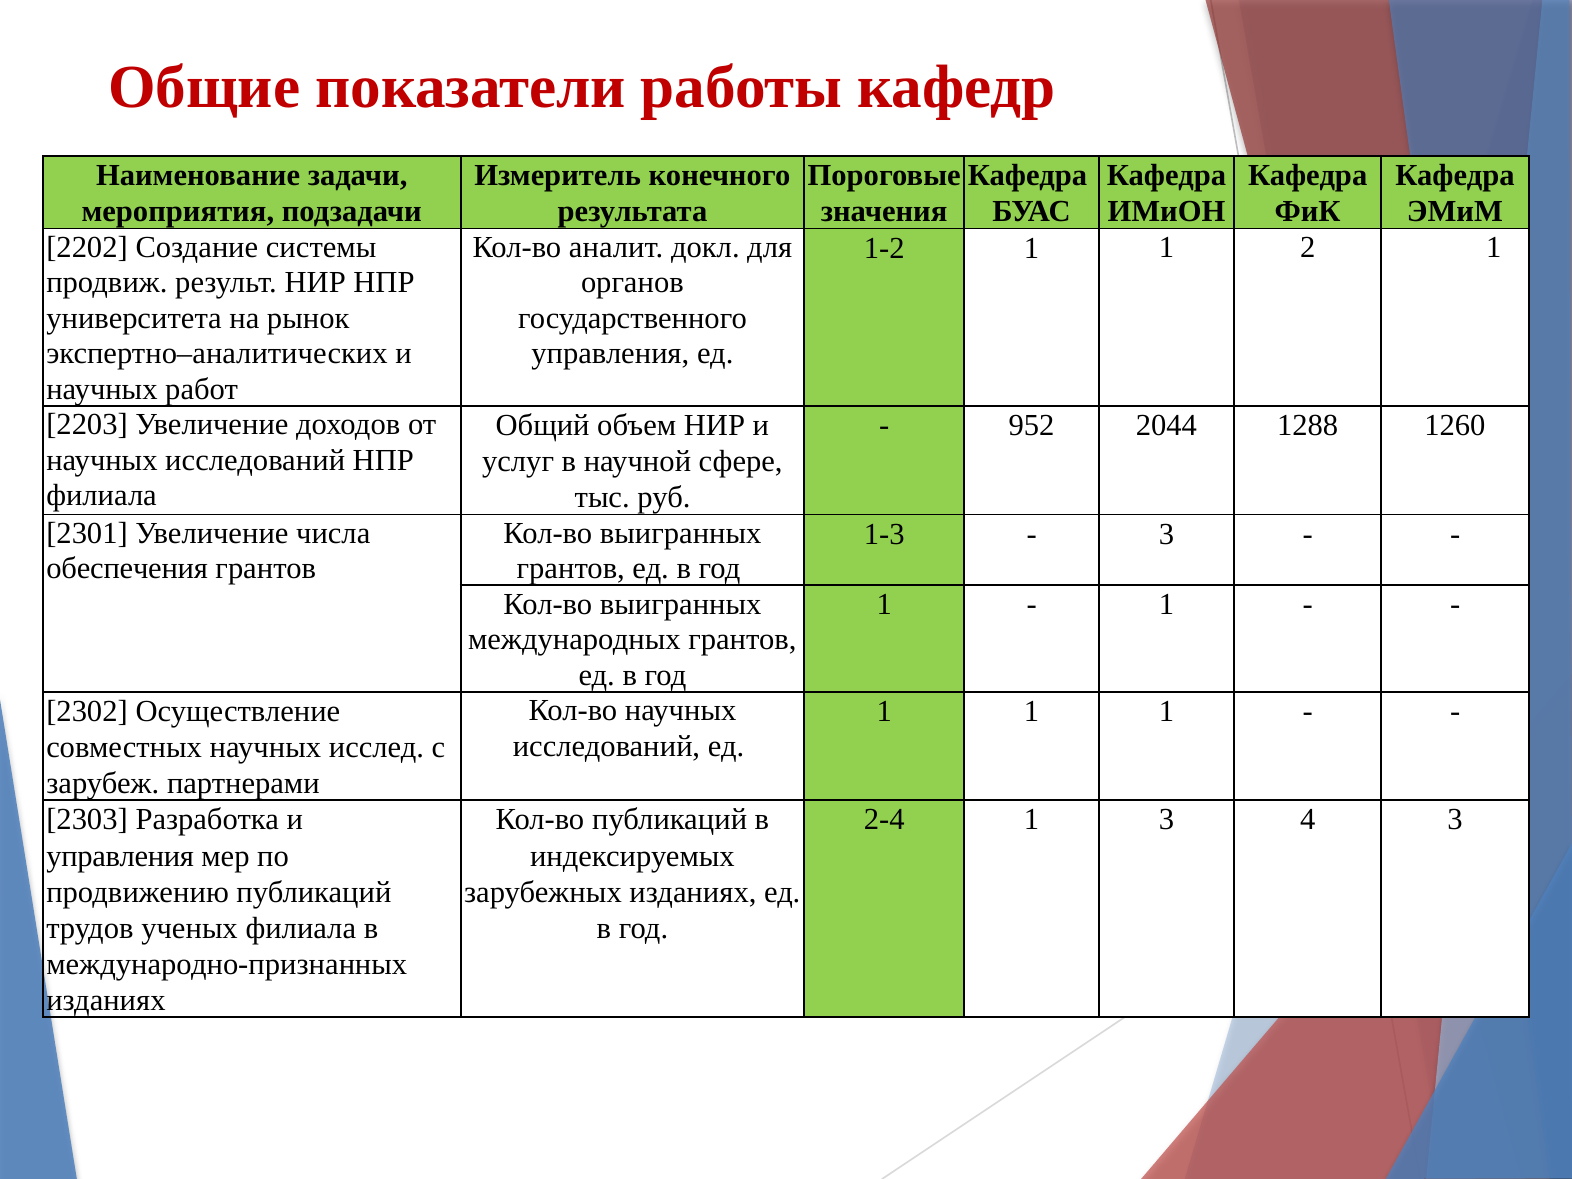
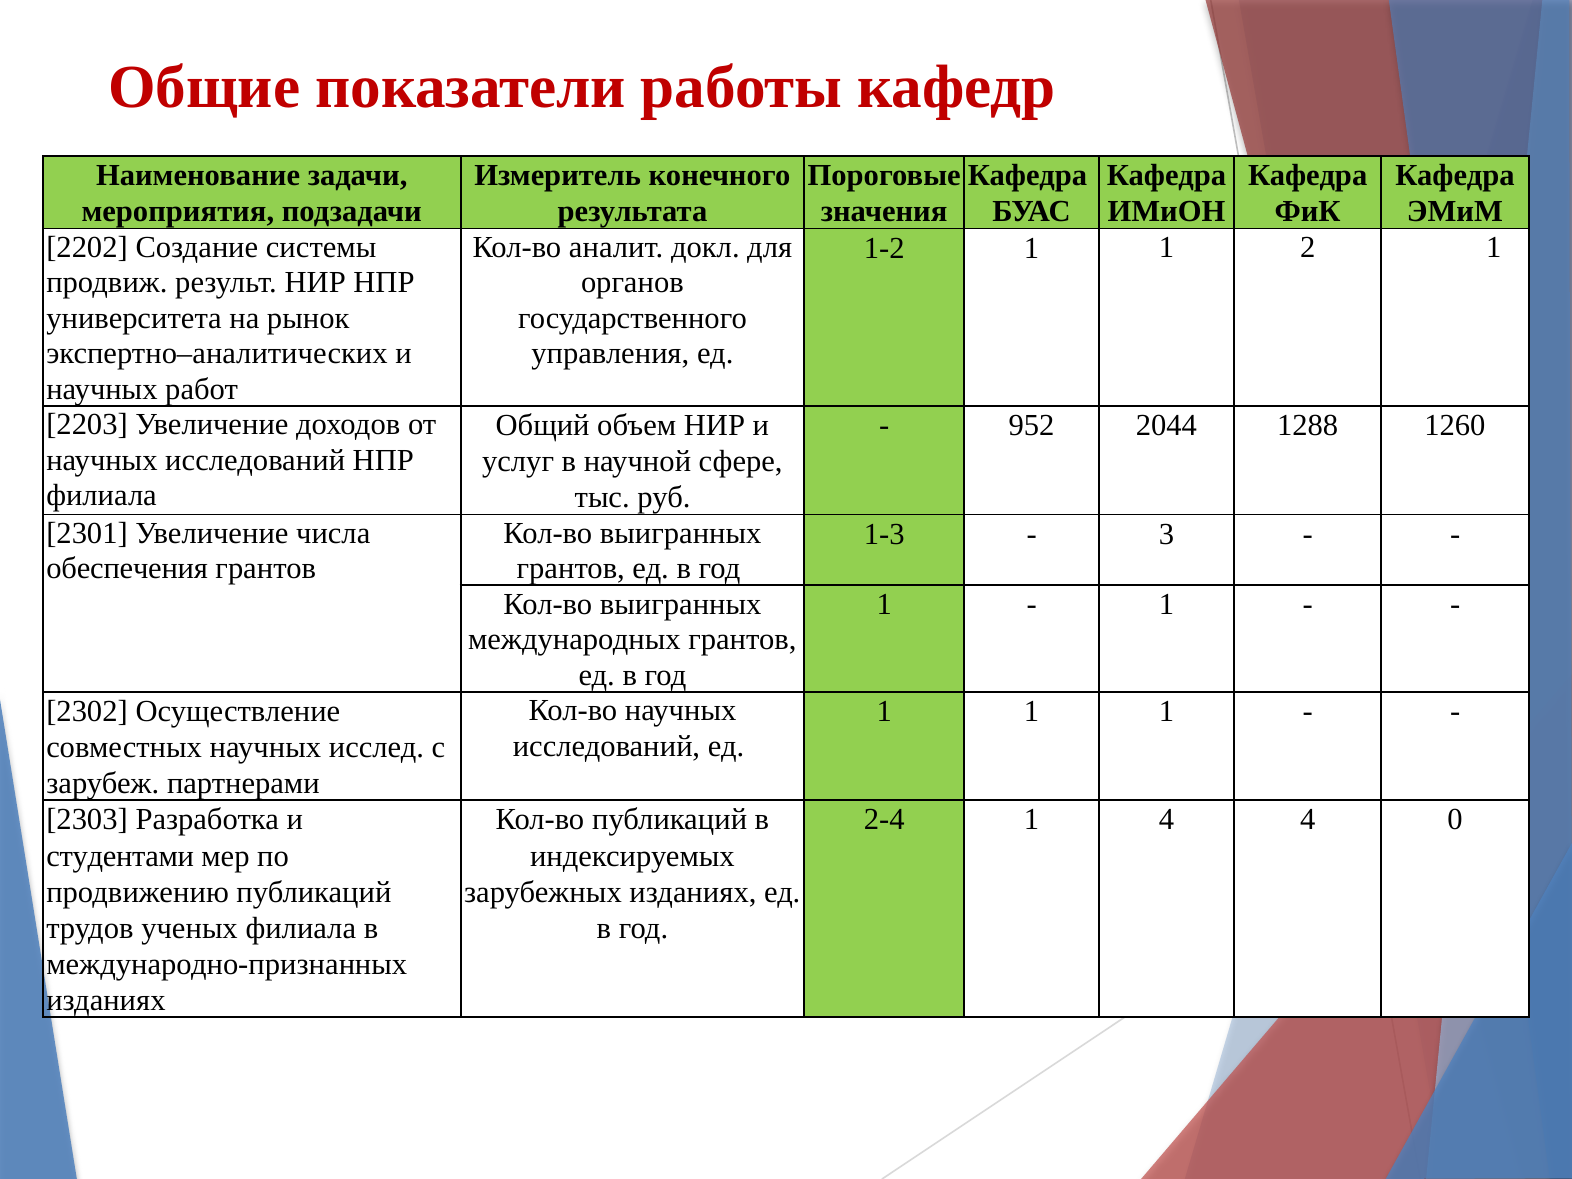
1 3: 3 -> 4
4 3: 3 -> 0
управления at (120, 856): управления -> студентами
